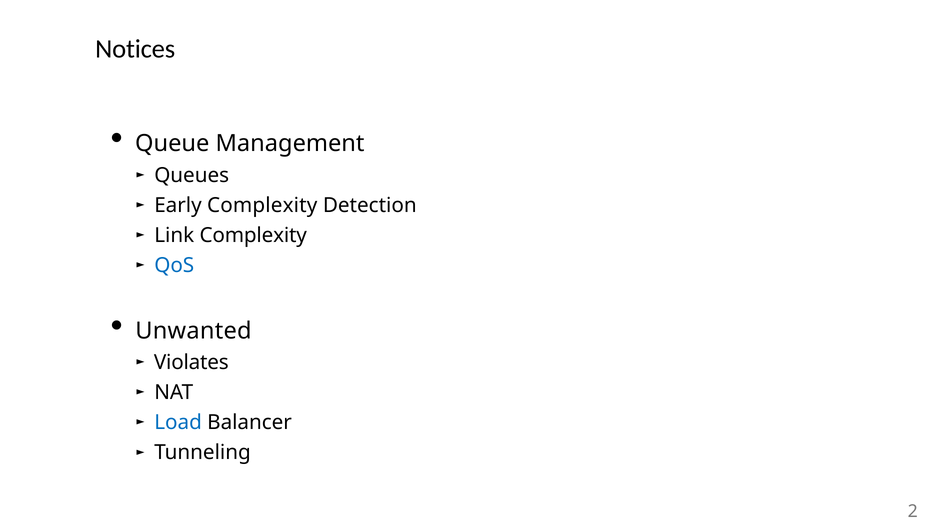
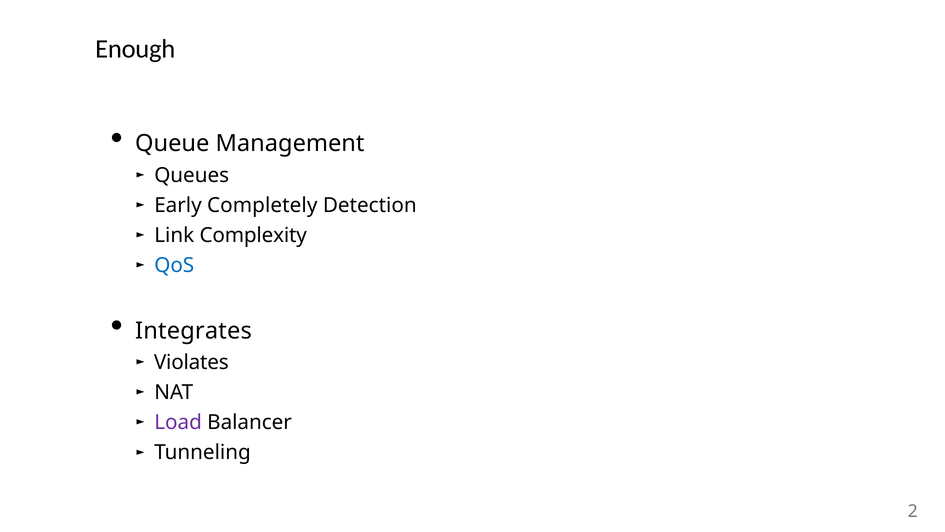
Notices: Notices -> Enough
Early Complexity: Complexity -> Completely
Unwanted: Unwanted -> Integrates
Load colour: blue -> purple
